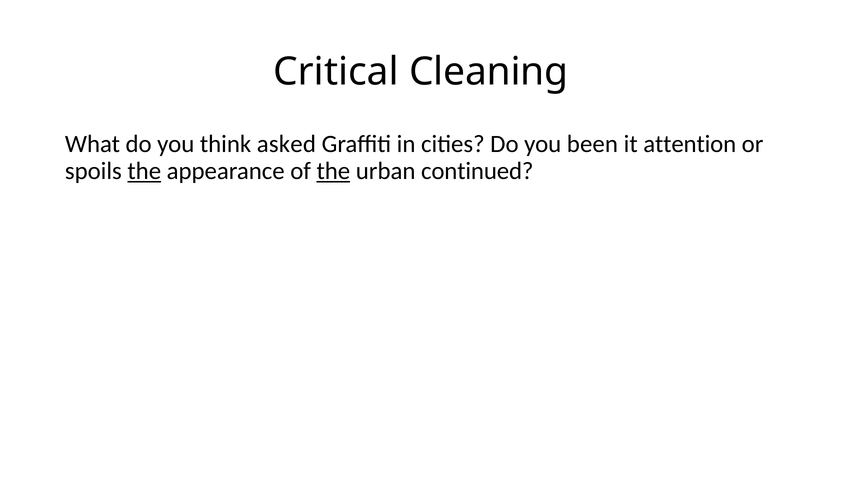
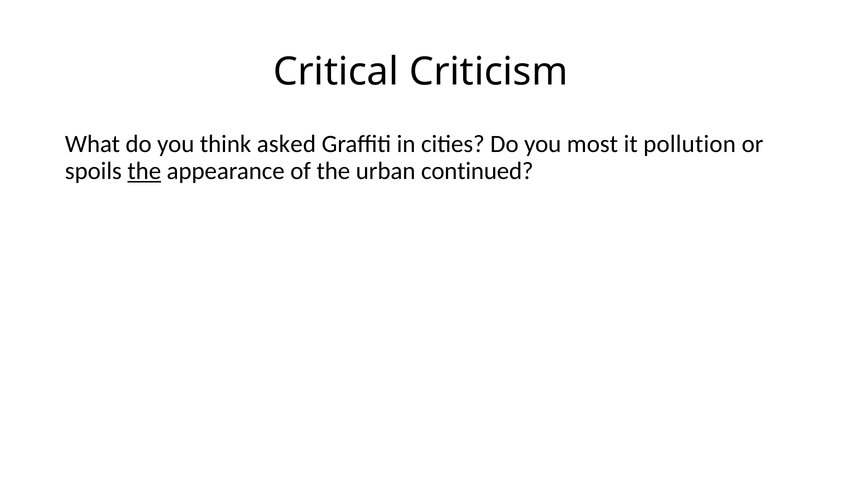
Cleaning: Cleaning -> Criticism
been: been -> most
attention: attention -> pollution
the at (333, 171) underline: present -> none
